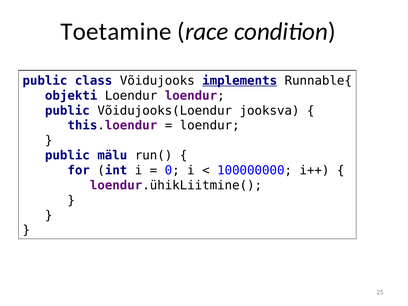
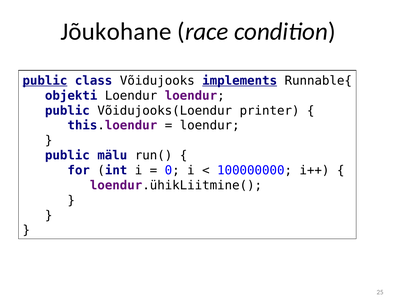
Toetamine: Toetamine -> Jõukohane
public at (45, 81) underline: none -> present
jooksva: jooksva -> printer
